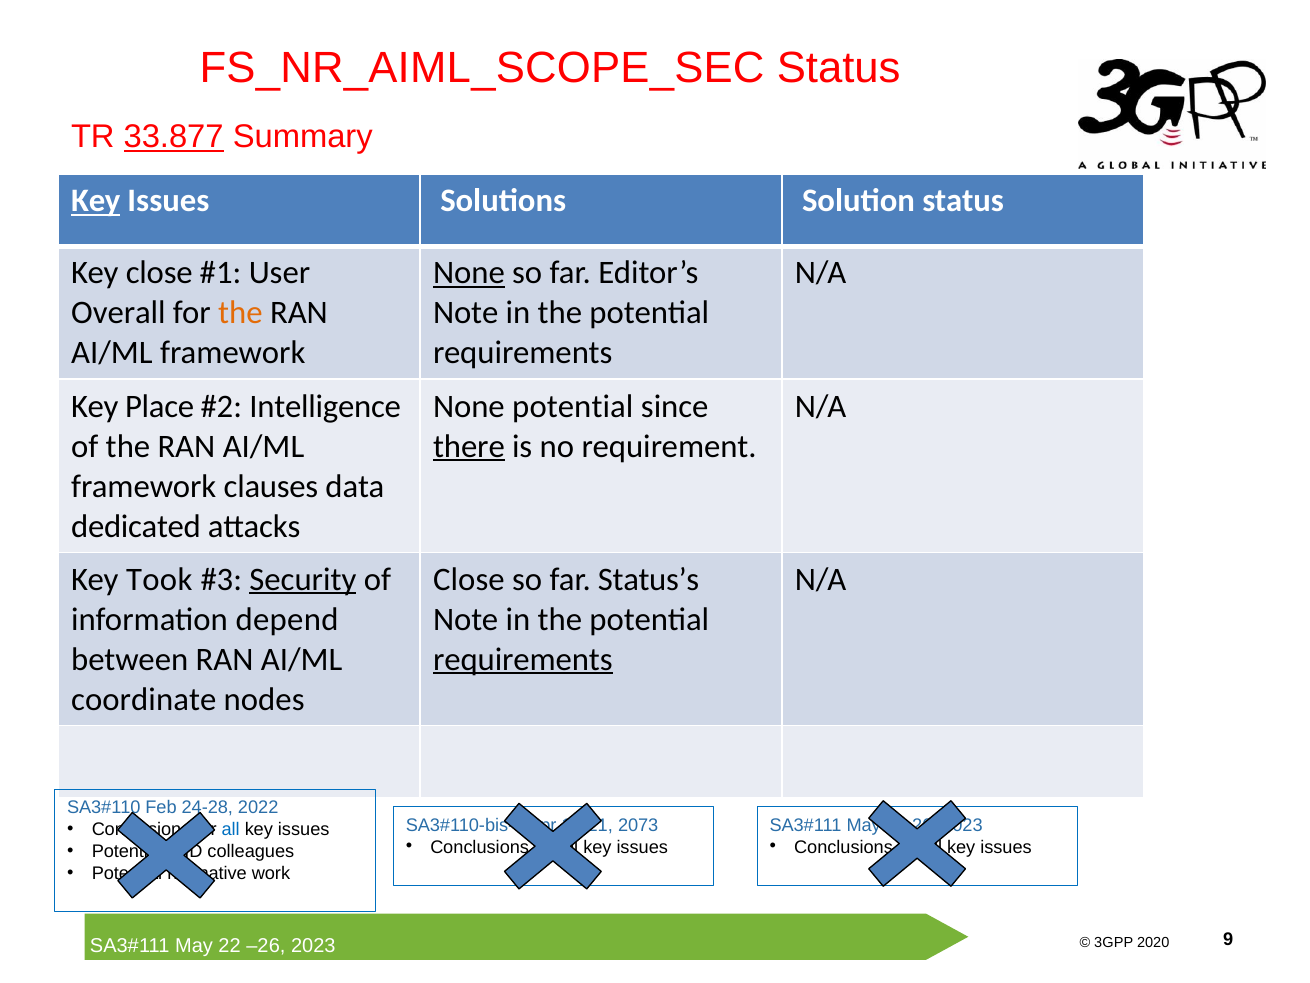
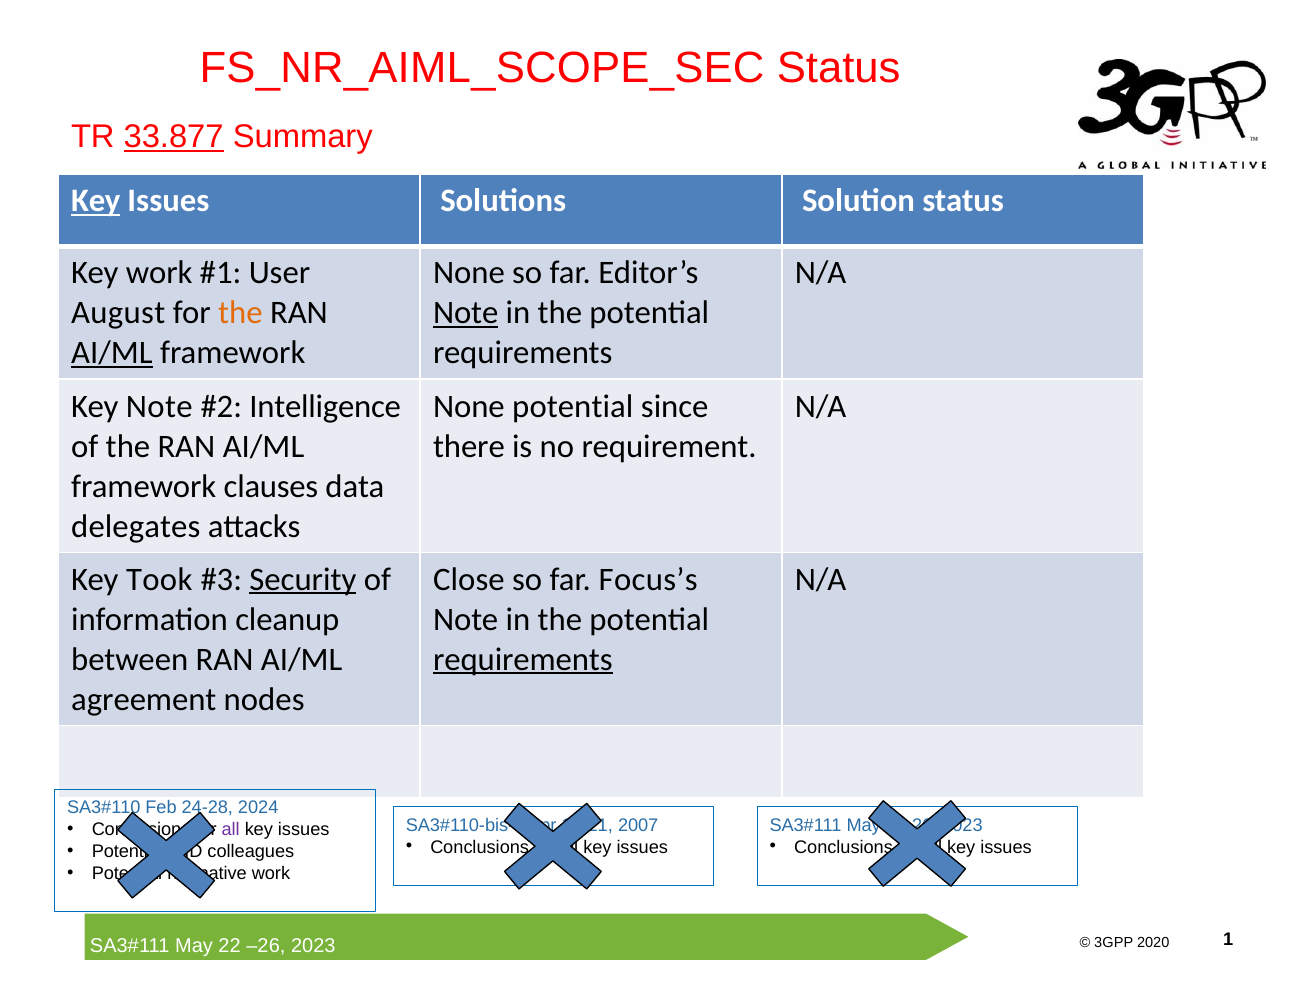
Key close: close -> work
None at (469, 273) underline: present -> none
Overall: Overall -> August
Note at (466, 313) underline: none -> present
AI/ML at (112, 353) underline: none -> present
Key Place: Place -> Note
there underline: present -> none
dedicated: dedicated -> delegates
Status’s: Status’s -> Focus’s
depend: depend -> cleanup
coordinate: coordinate -> agreement
2022: 2022 -> 2024
2073: 2073 -> 2007
all at (231, 829) colour: blue -> purple
9: 9 -> 1
